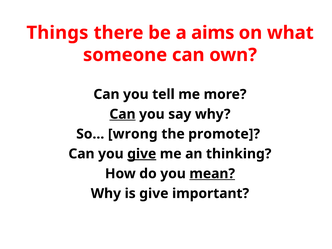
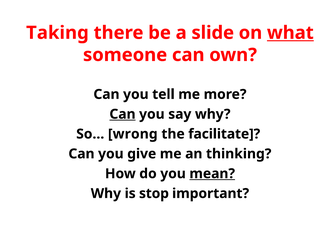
Things: Things -> Taking
aims: aims -> slide
what underline: none -> present
promote: promote -> facilitate
give at (142, 154) underline: present -> none
is give: give -> stop
